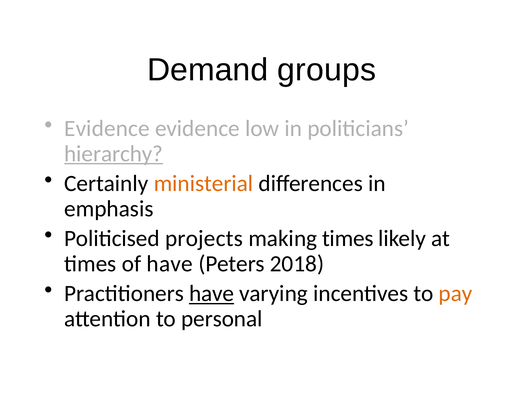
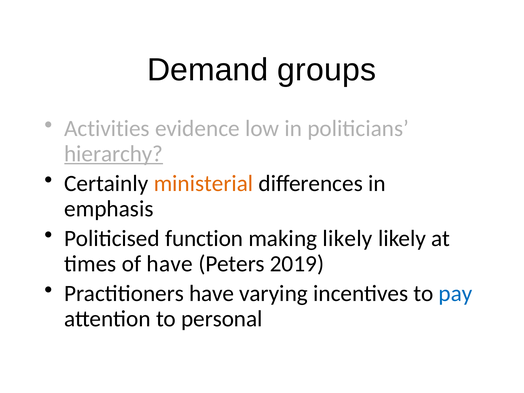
Evidence at (107, 129): Evidence -> Activities
projects: projects -> function
making times: times -> likely
2018: 2018 -> 2019
have at (212, 294) underline: present -> none
pay colour: orange -> blue
